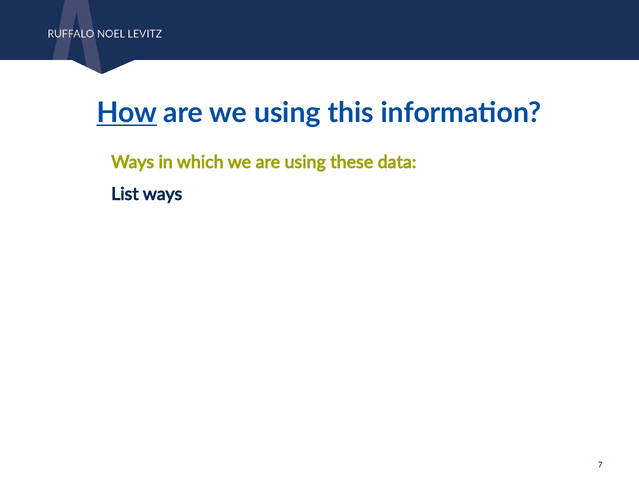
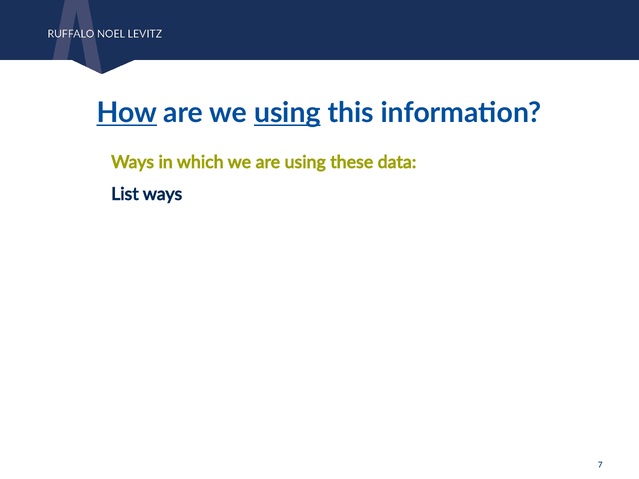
using at (287, 113) underline: none -> present
